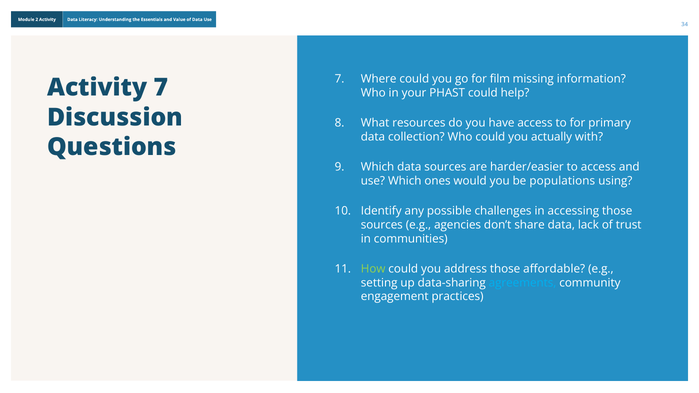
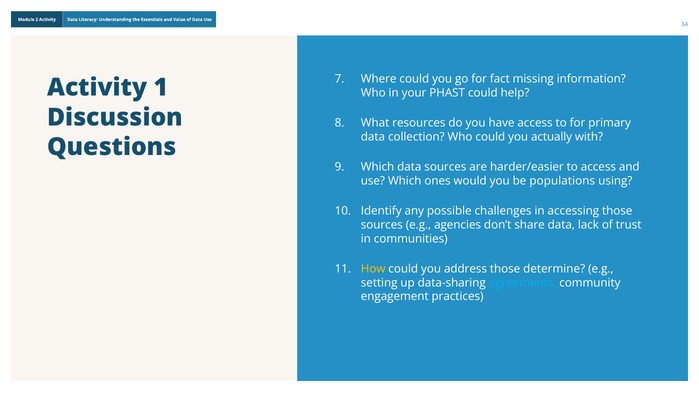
film: film -> fact
Activity 7: 7 -> 1
How colour: light green -> yellow
affordable: affordable -> determine
